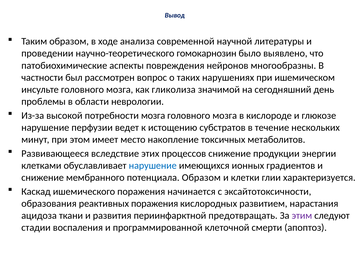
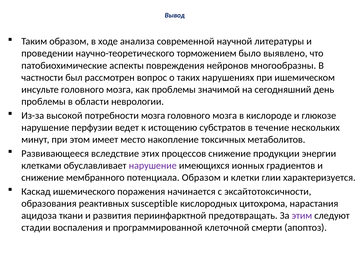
гомокарнозин: гомокарнозин -> торможением
как гликолиза: гликолиза -> проблемы
нарушение at (153, 165) colour: blue -> purple
реактивных поражения: поражения -> susceptible
развитием: развитием -> цитохрома
